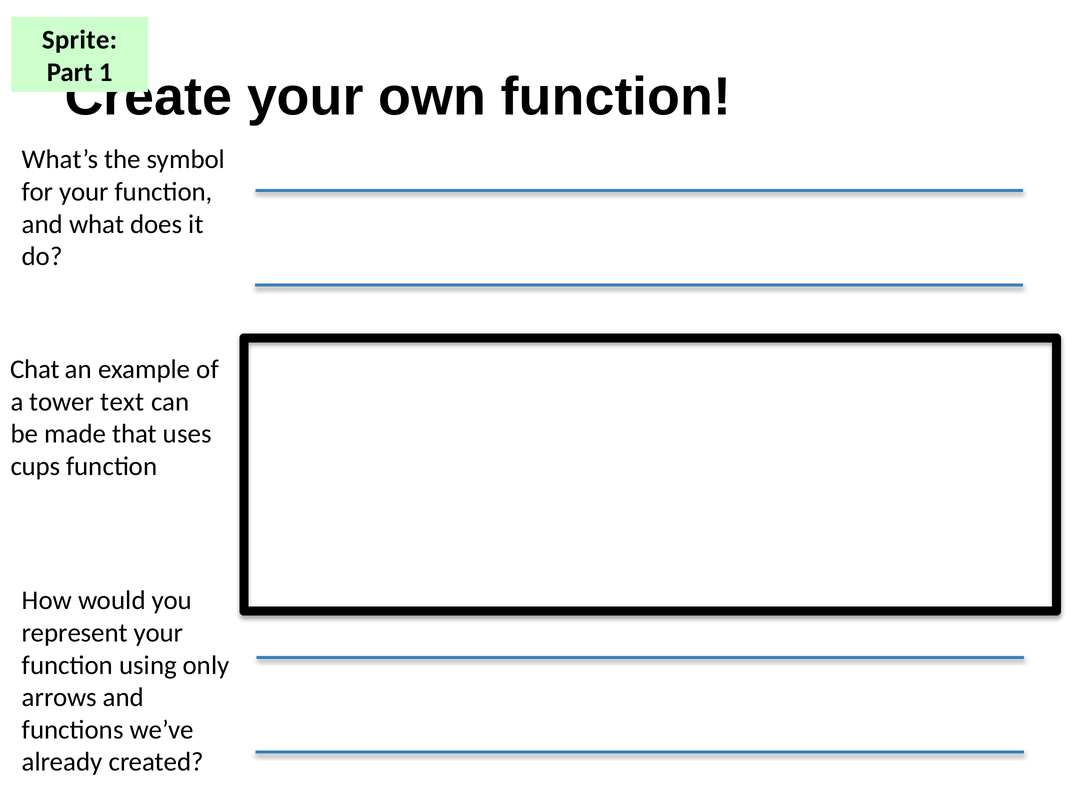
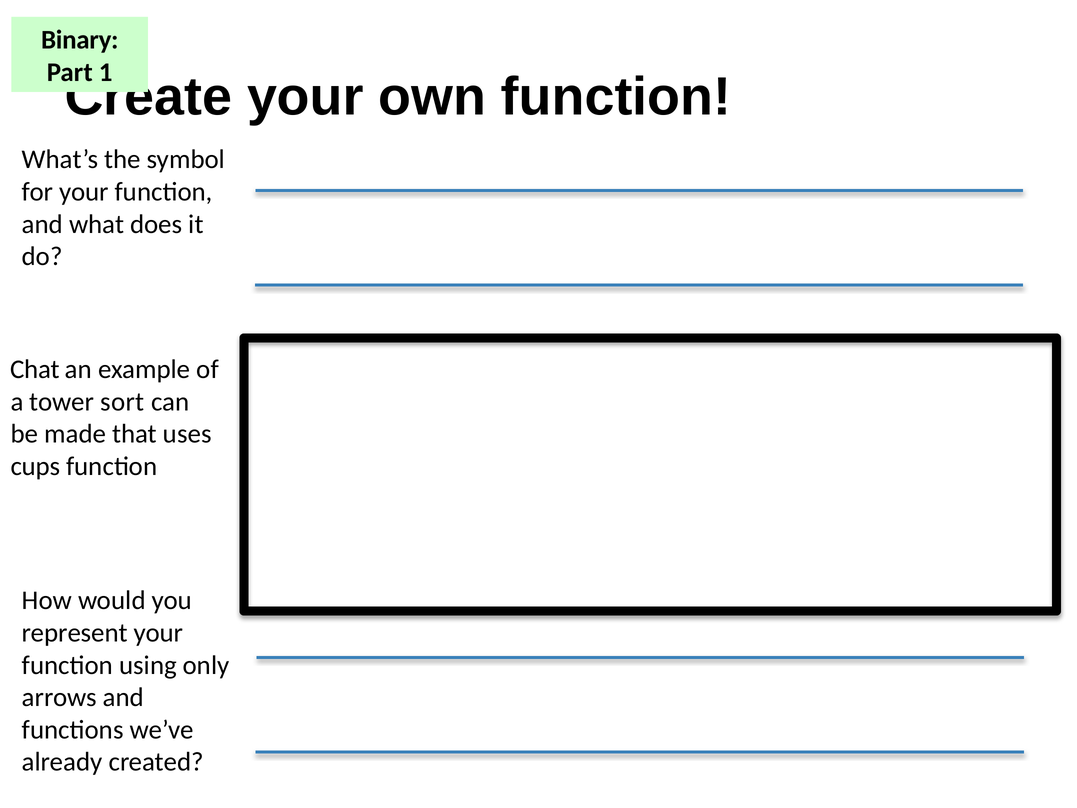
Sprite: Sprite -> Binary
text: text -> sort
